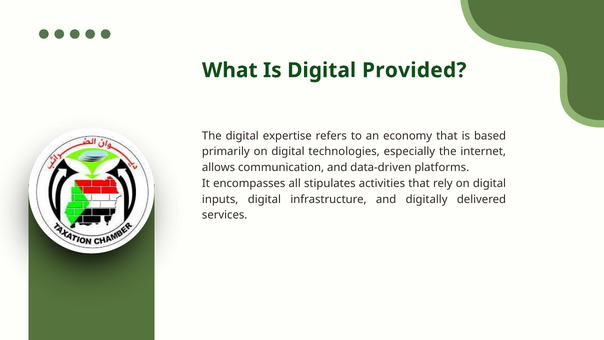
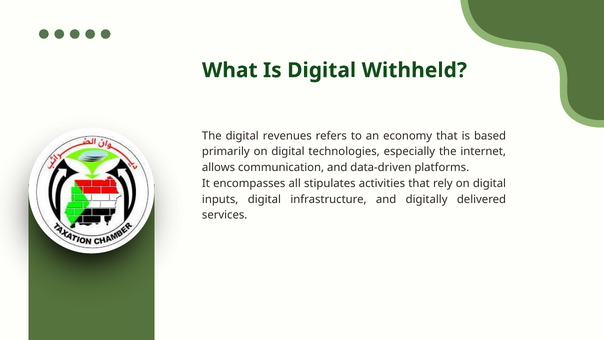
Provided: Provided -> Withheld
expertise: expertise -> revenues
